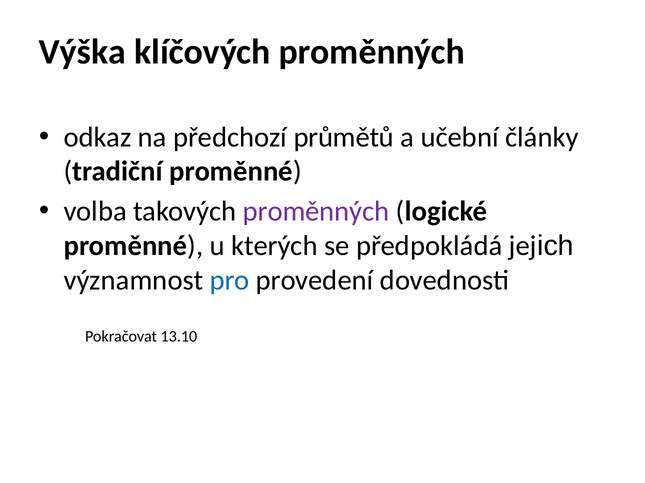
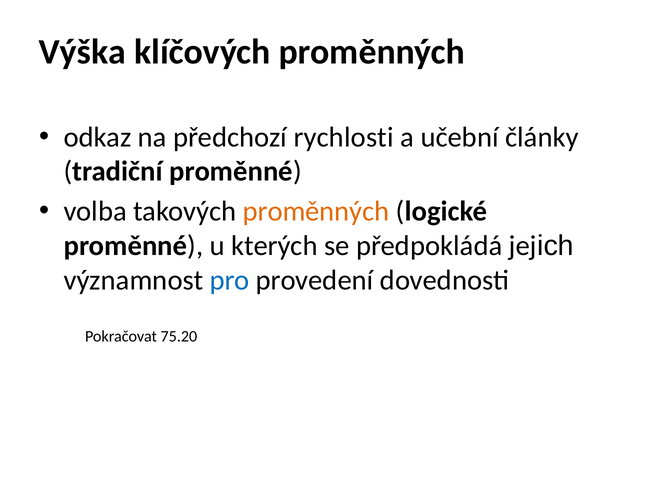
průmětů: průmětů -> rychlosti
proměnných at (316, 212) colour: purple -> orange
13.10: 13.10 -> 75.20
